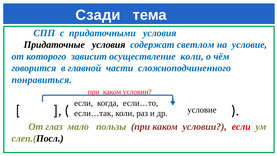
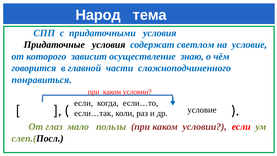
Сзади: Сзади -> Народ
осуществление коли: коли -> знаю
